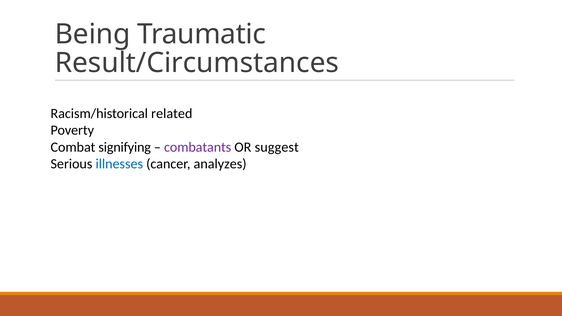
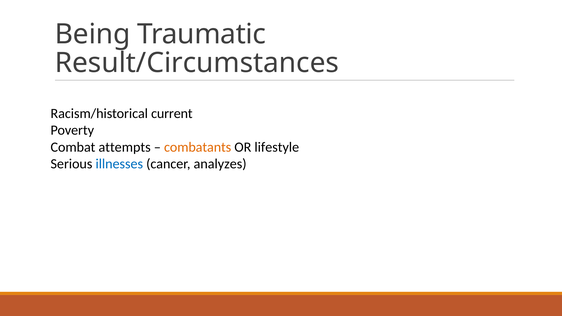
related: related -> current
signifying: signifying -> attempts
combatants colour: purple -> orange
suggest: suggest -> lifestyle
